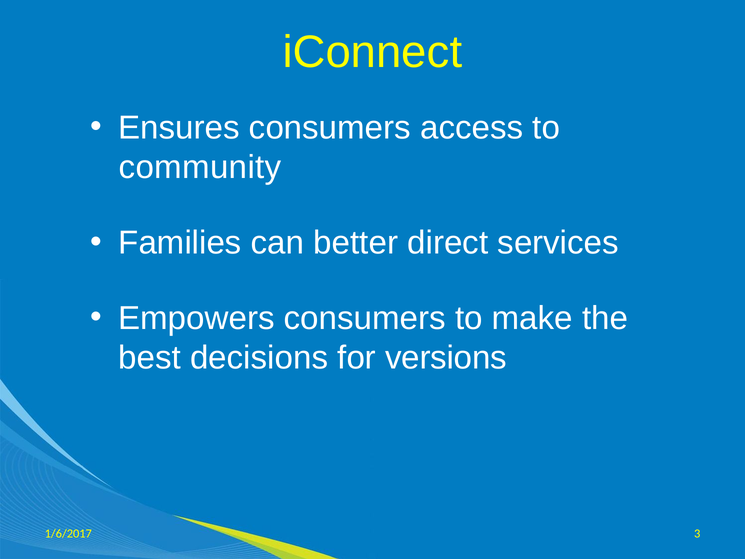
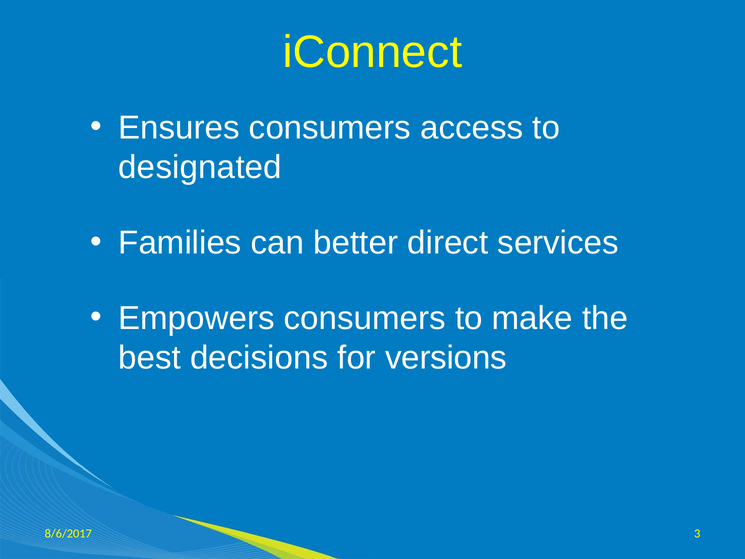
community: community -> designated
1/6/2017: 1/6/2017 -> 8/6/2017
